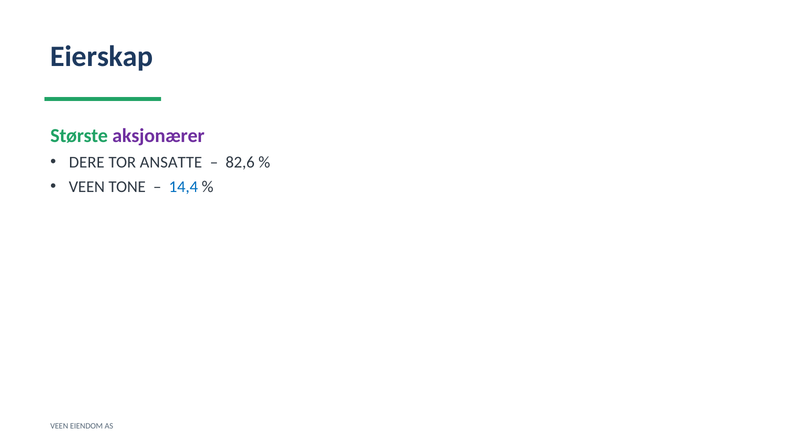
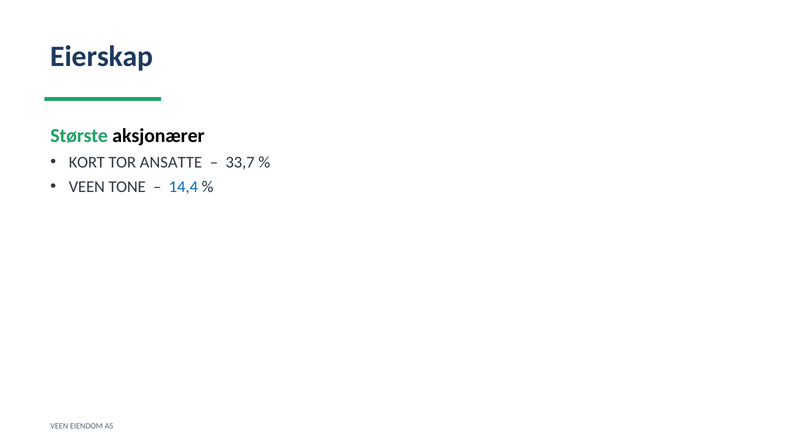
aksjonærer colour: purple -> black
DERE: DERE -> KORT
82,6: 82,6 -> 33,7
